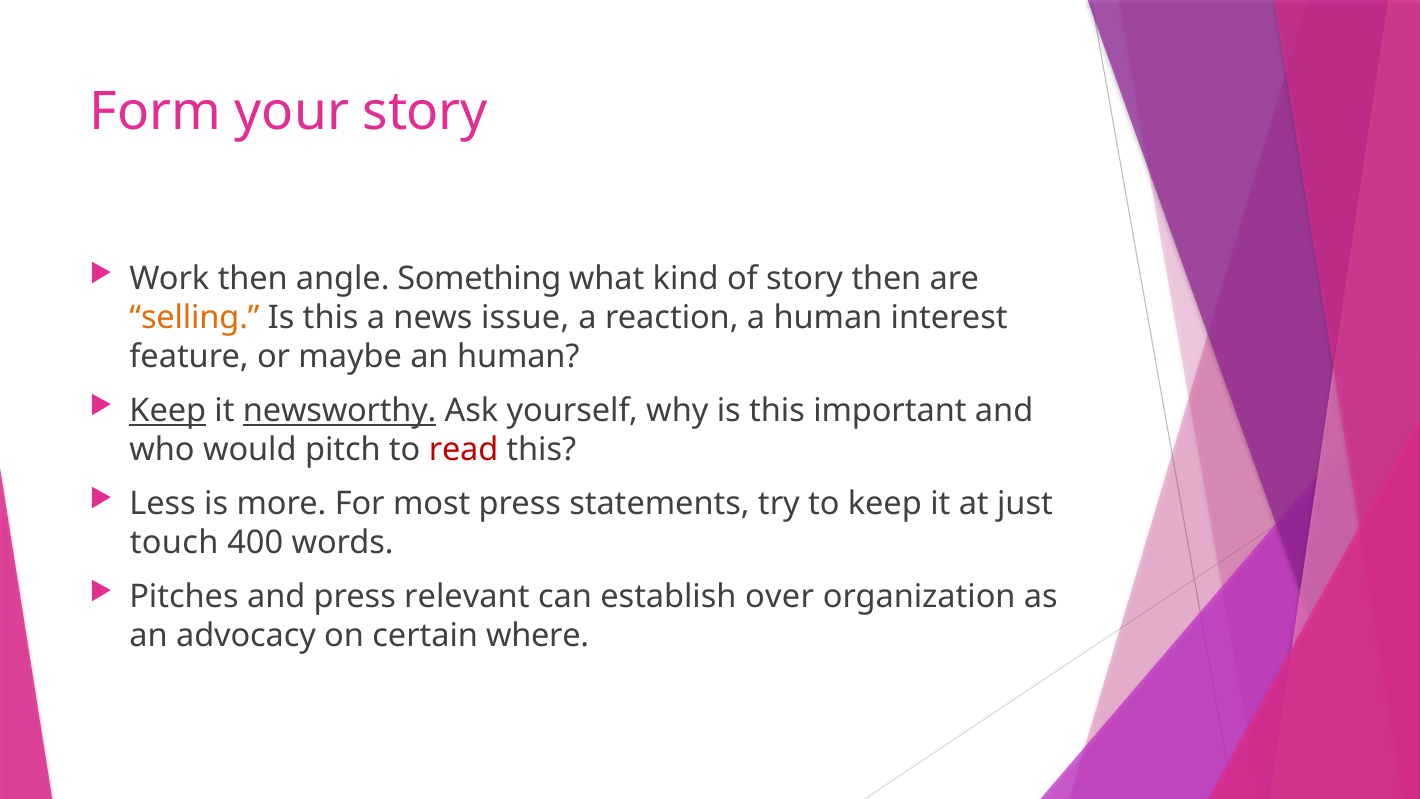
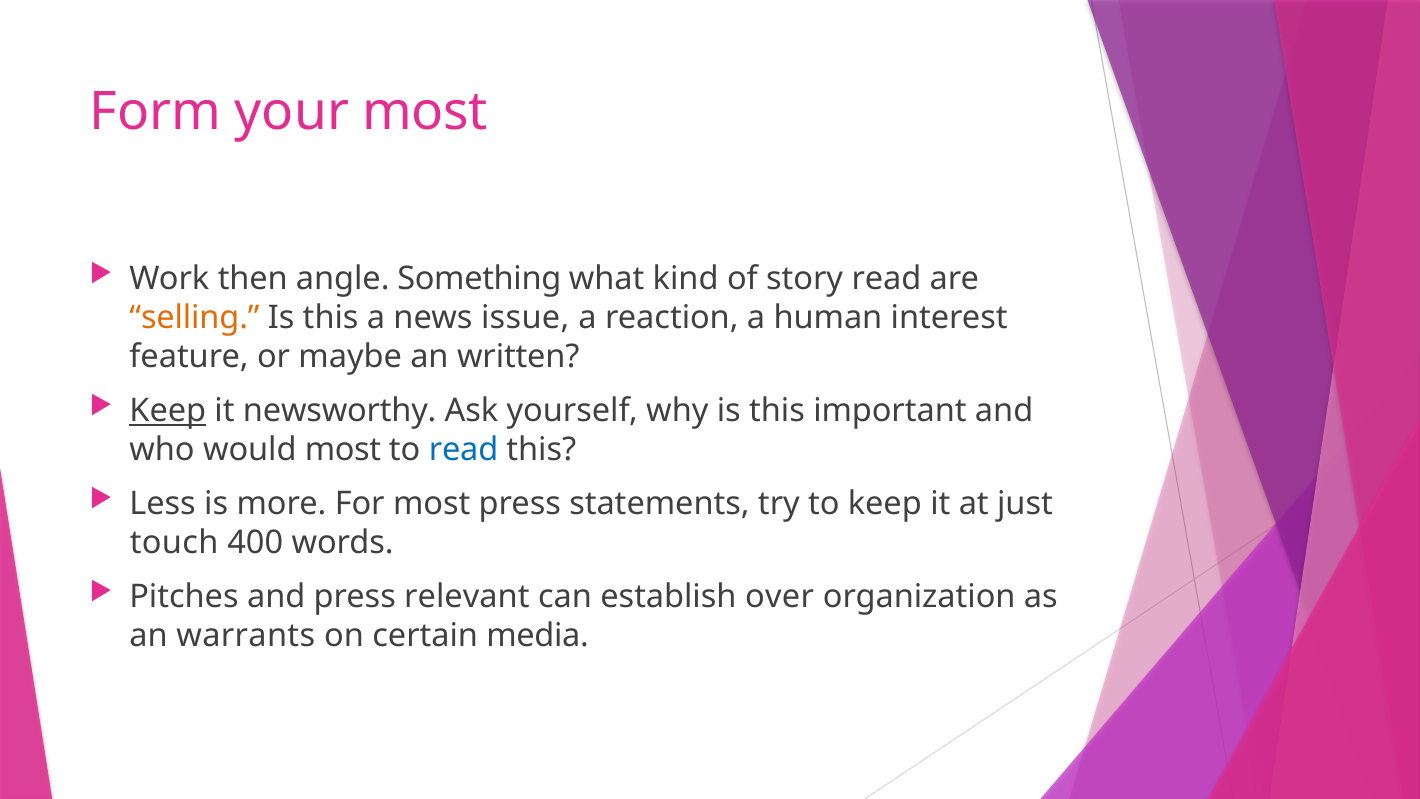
your story: story -> most
story then: then -> read
an human: human -> written
newsworthy underline: present -> none
would pitch: pitch -> most
read at (464, 450) colour: red -> blue
advocacy: advocacy -> warrants
where: where -> media
